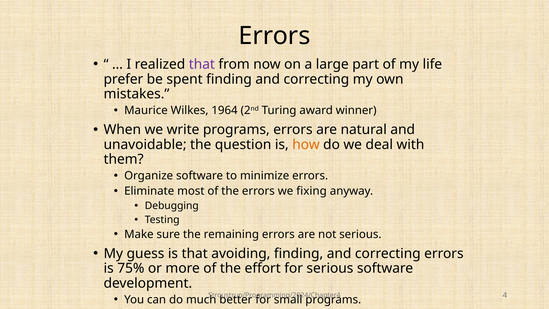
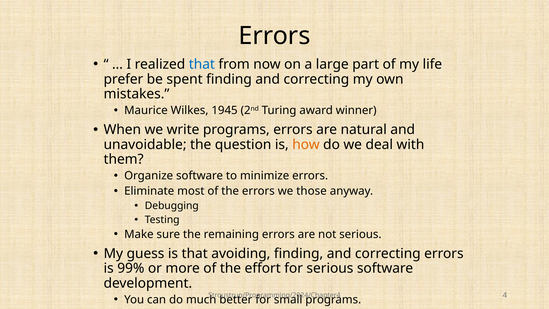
that at (202, 64) colour: purple -> blue
1964: 1964 -> 1945
fixing: fixing -> those
75%: 75% -> 99%
